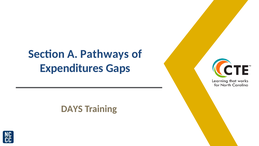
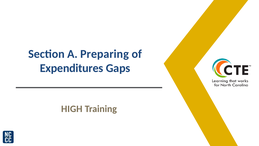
Pathways: Pathways -> Preparing
DAYS: DAYS -> HIGH
